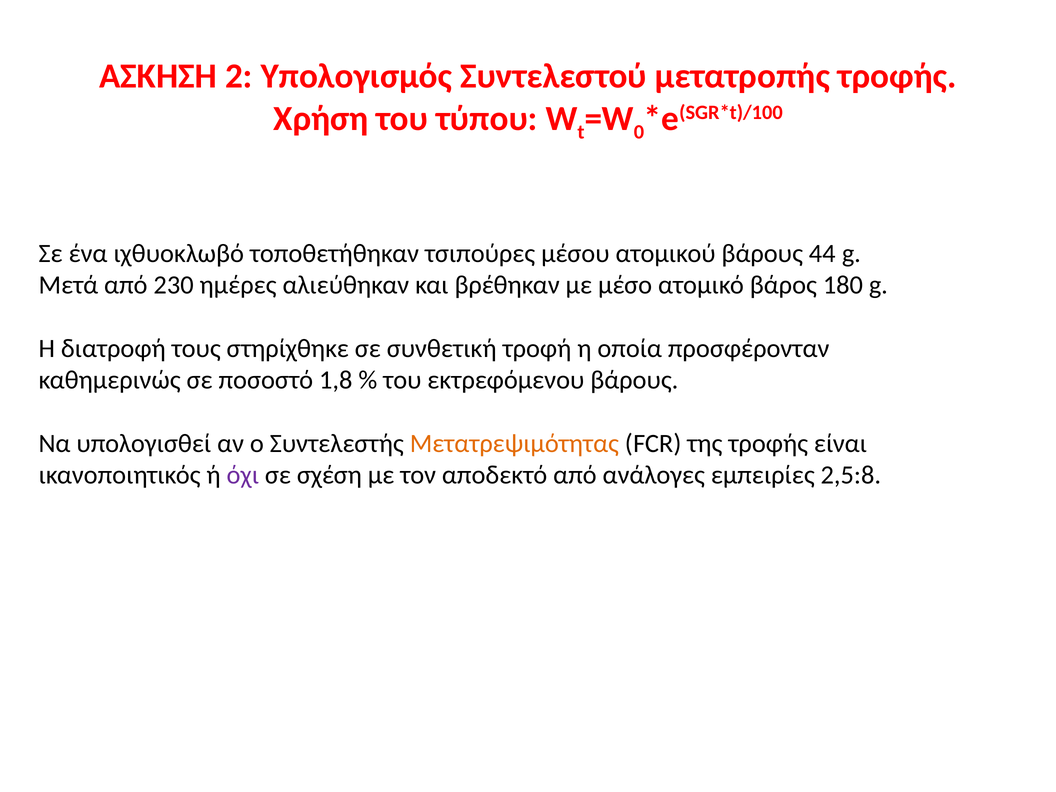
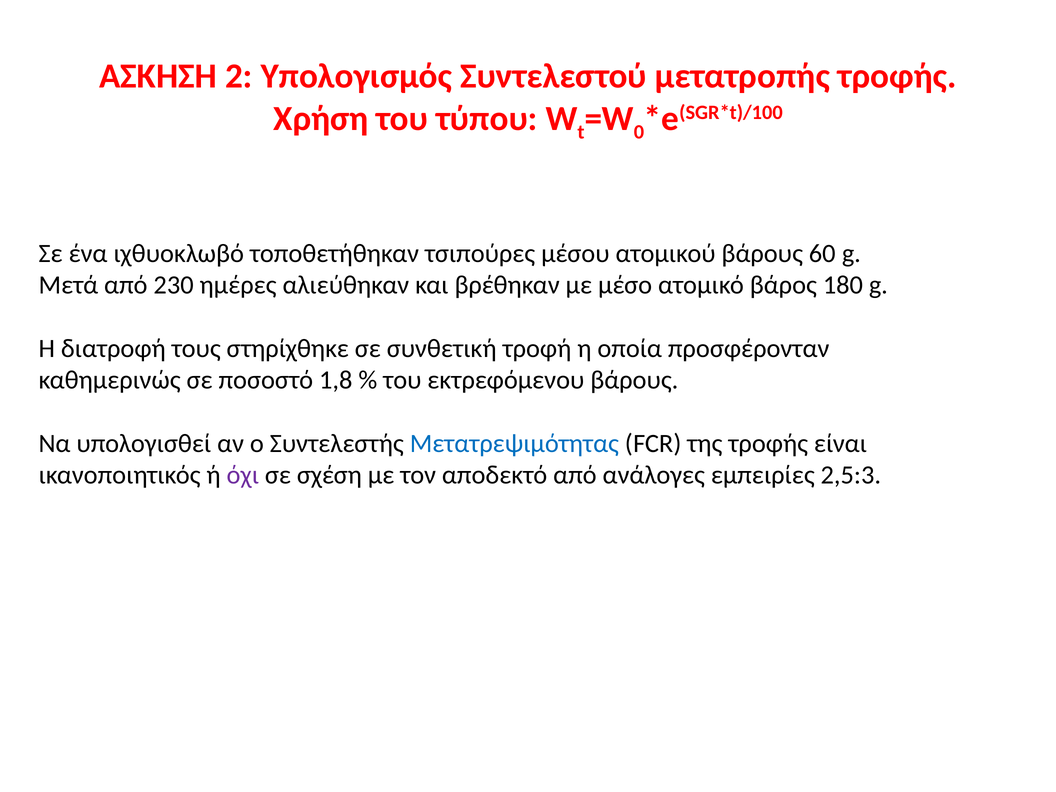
44: 44 -> 60
Μετατρεψιμότητας colour: orange -> blue
2,5:8: 2,5:8 -> 2,5:3
